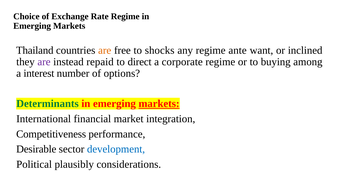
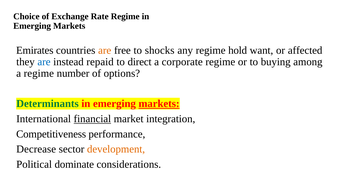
Thailand: Thailand -> Emirates
ante: ante -> hold
inclined: inclined -> affected
are at (44, 62) colour: purple -> blue
a interest: interest -> regime
financial underline: none -> present
Desirable: Desirable -> Decrease
development colour: blue -> orange
plausibly: plausibly -> dominate
